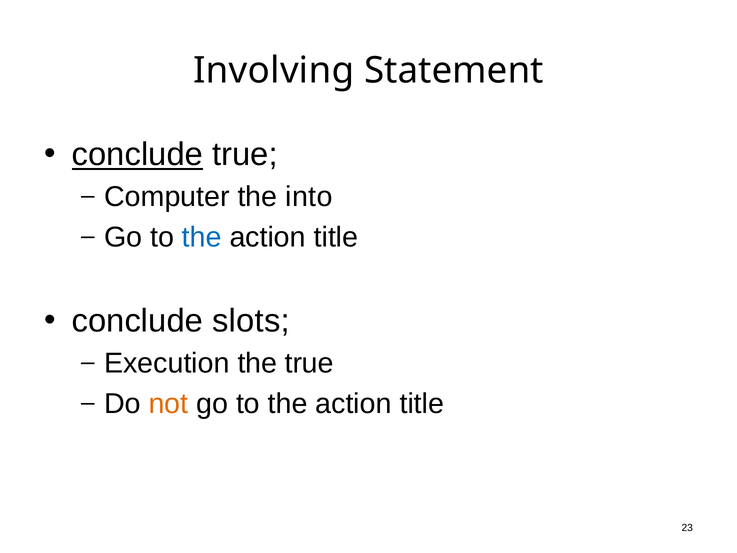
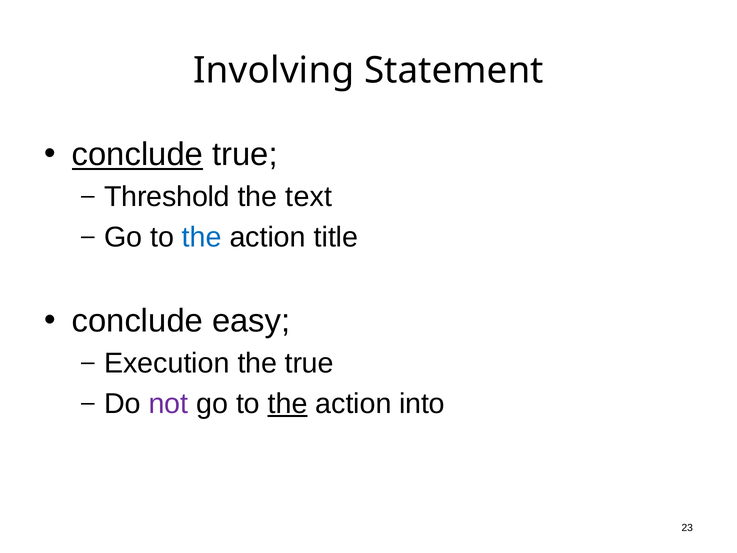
Computer: Computer -> Threshold
into: into -> text
slots: slots -> easy
not colour: orange -> purple
the at (288, 403) underline: none -> present
title at (422, 403): title -> into
